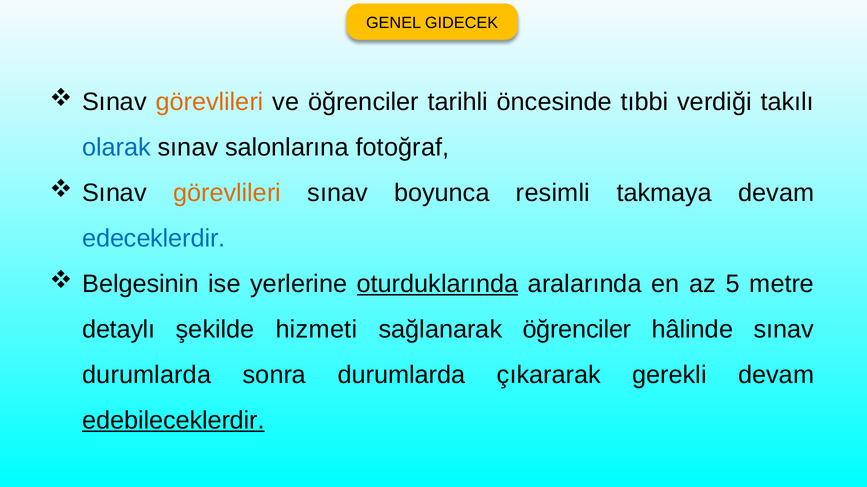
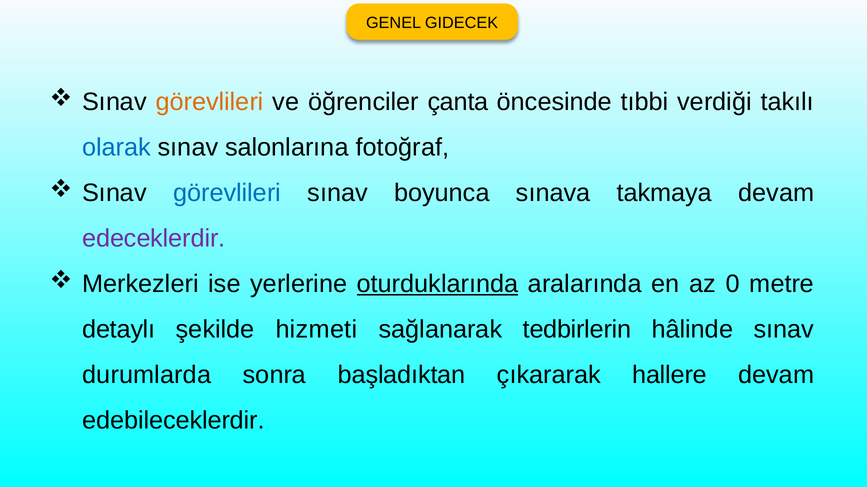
tarihli: tarihli -> çanta
görevlileri at (227, 193) colour: orange -> blue
resimli: resimli -> sınava
edeceklerdir colour: blue -> purple
Belgesinin: Belgesinin -> Merkezleri
5: 5 -> 0
sağlanarak öğrenciler: öğrenciler -> tedbirlerin
sonra durumlarda: durumlarda -> başladıktan
gerekli: gerekli -> hallere
edebileceklerdir underline: present -> none
